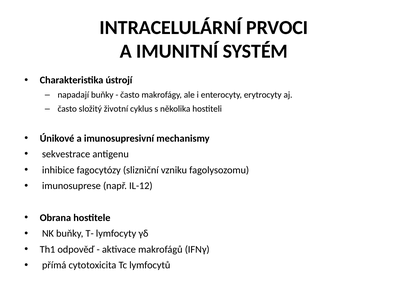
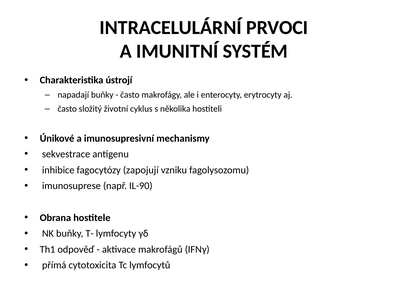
slizniční: slizniční -> zapojují
IL-12: IL-12 -> IL-90
